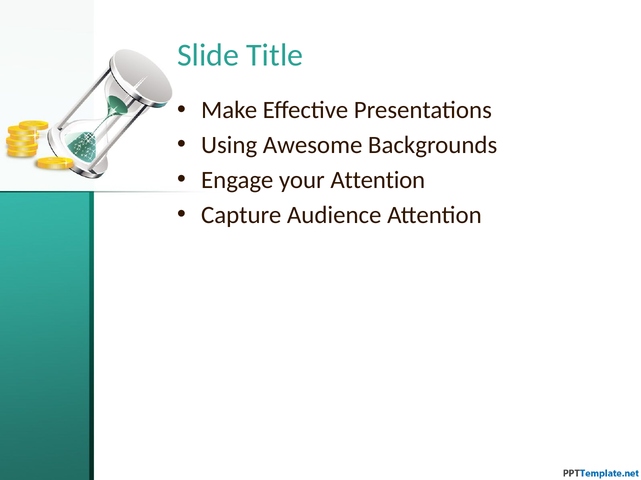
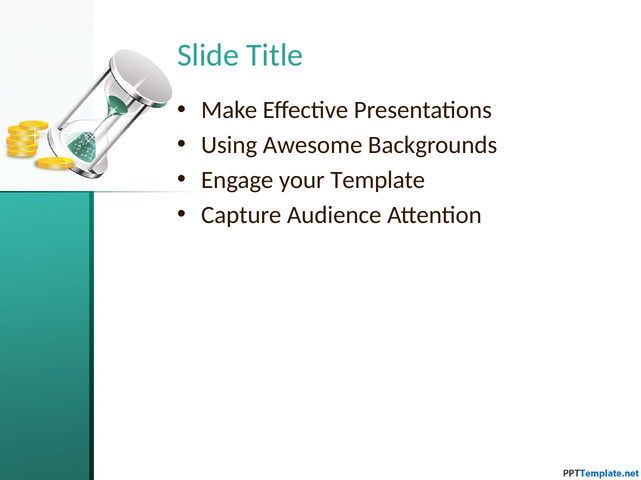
your Attention: Attention -> Template
